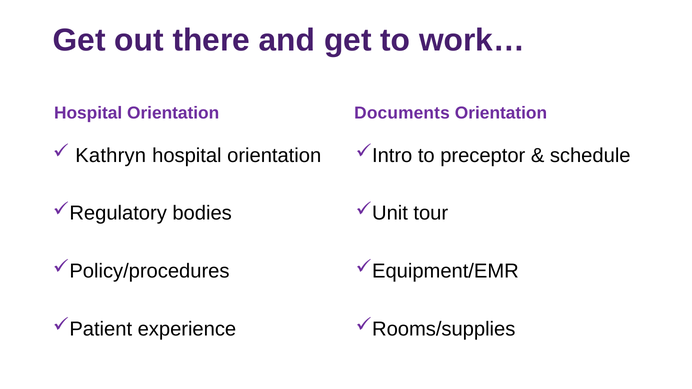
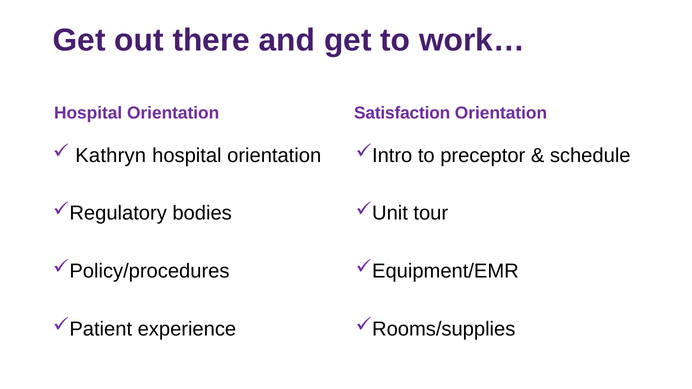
Documents: Documents -> Satisfaction
